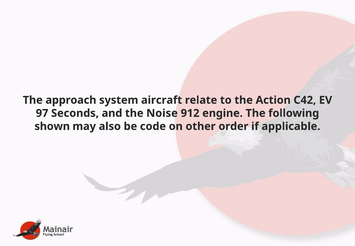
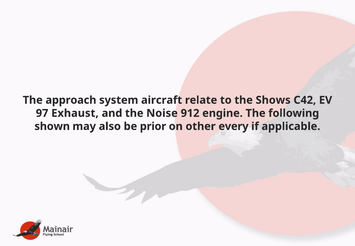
Action: Action -> Shows
Seconds: Seconds -> Exhaust
code: code -> prior
order: order -> every
